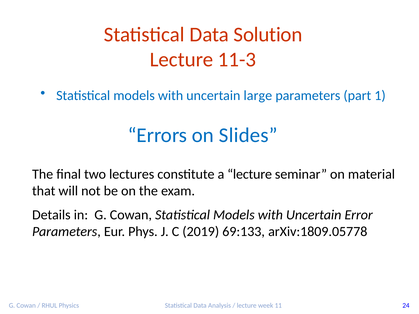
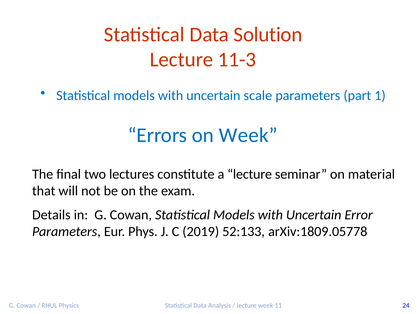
large: large -> scale
on Slides: Slides -> Week
69:133: 69:133 -> 52:133
